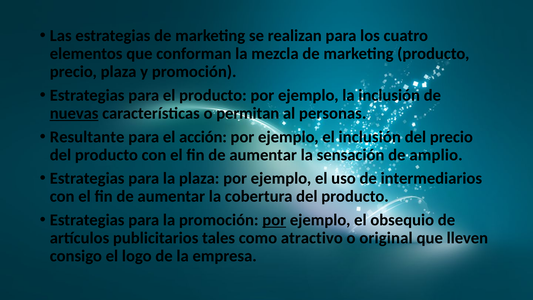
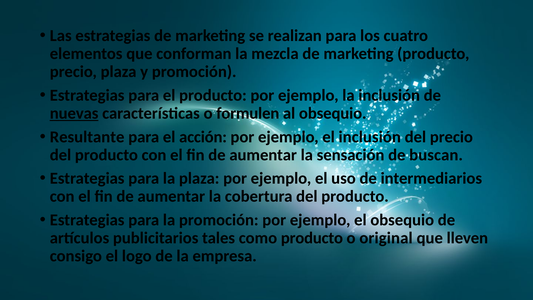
permitan: permitan -> formulen
al personas: personas -> obsequio
amplio: amplio -> buscan
por at (274, 220) underline: present -> none
como atractivo: atractivo -> producto
